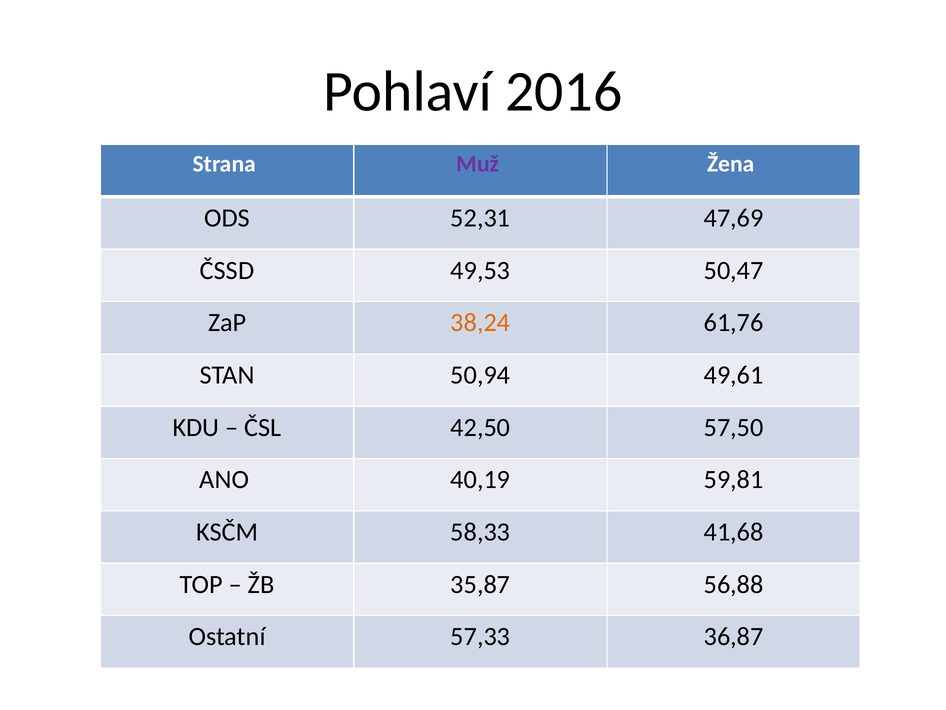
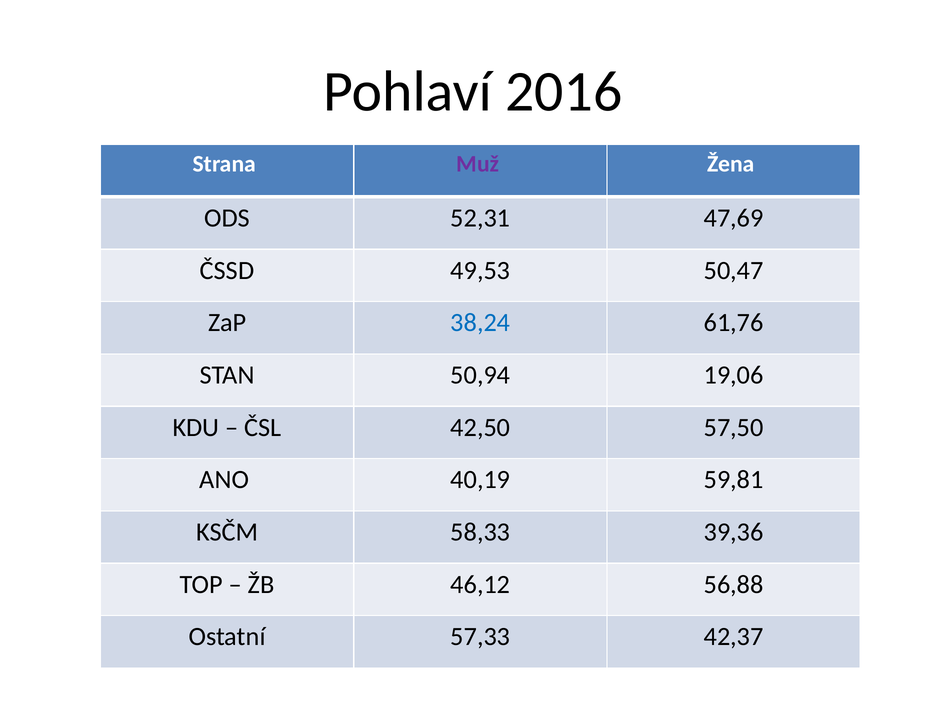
38,24 colour: orange -> blue
49,61: 49,61 -> 19,06
41,68: 41,68 -> 39,36
35,87: 35,87 -> 46,12
36,87: 36,87 -> 42,37
